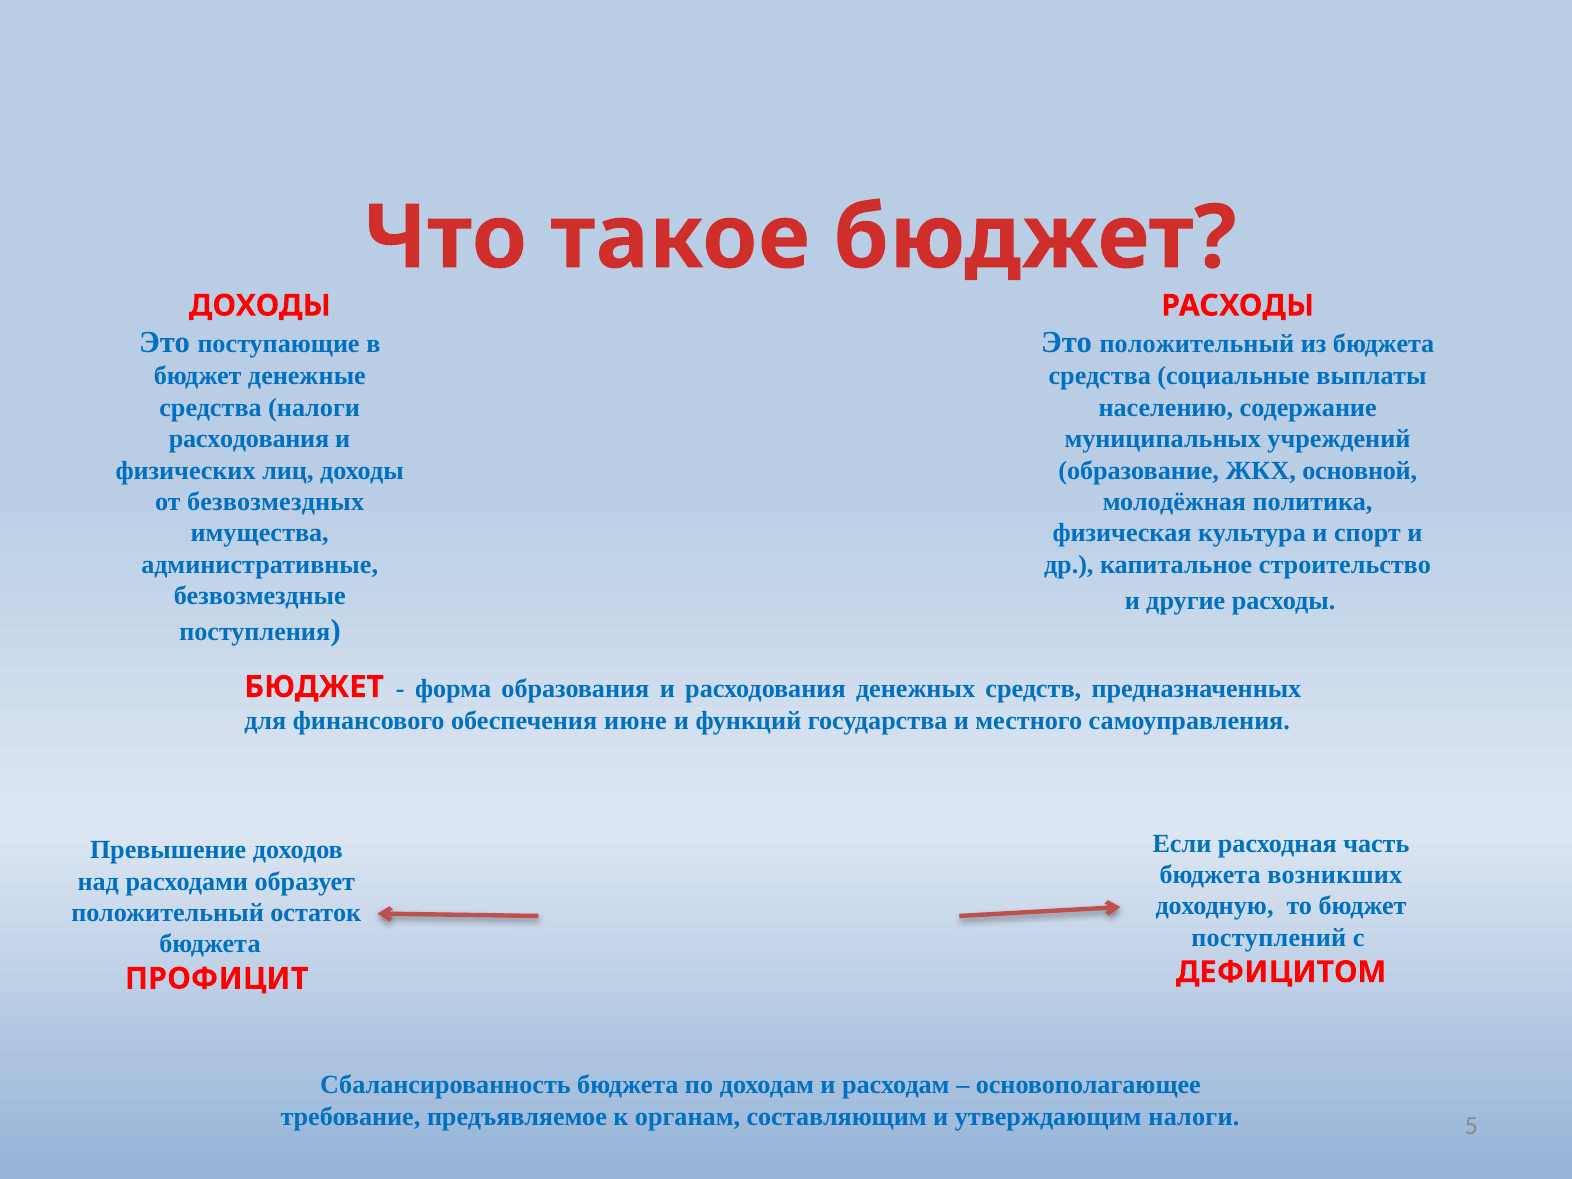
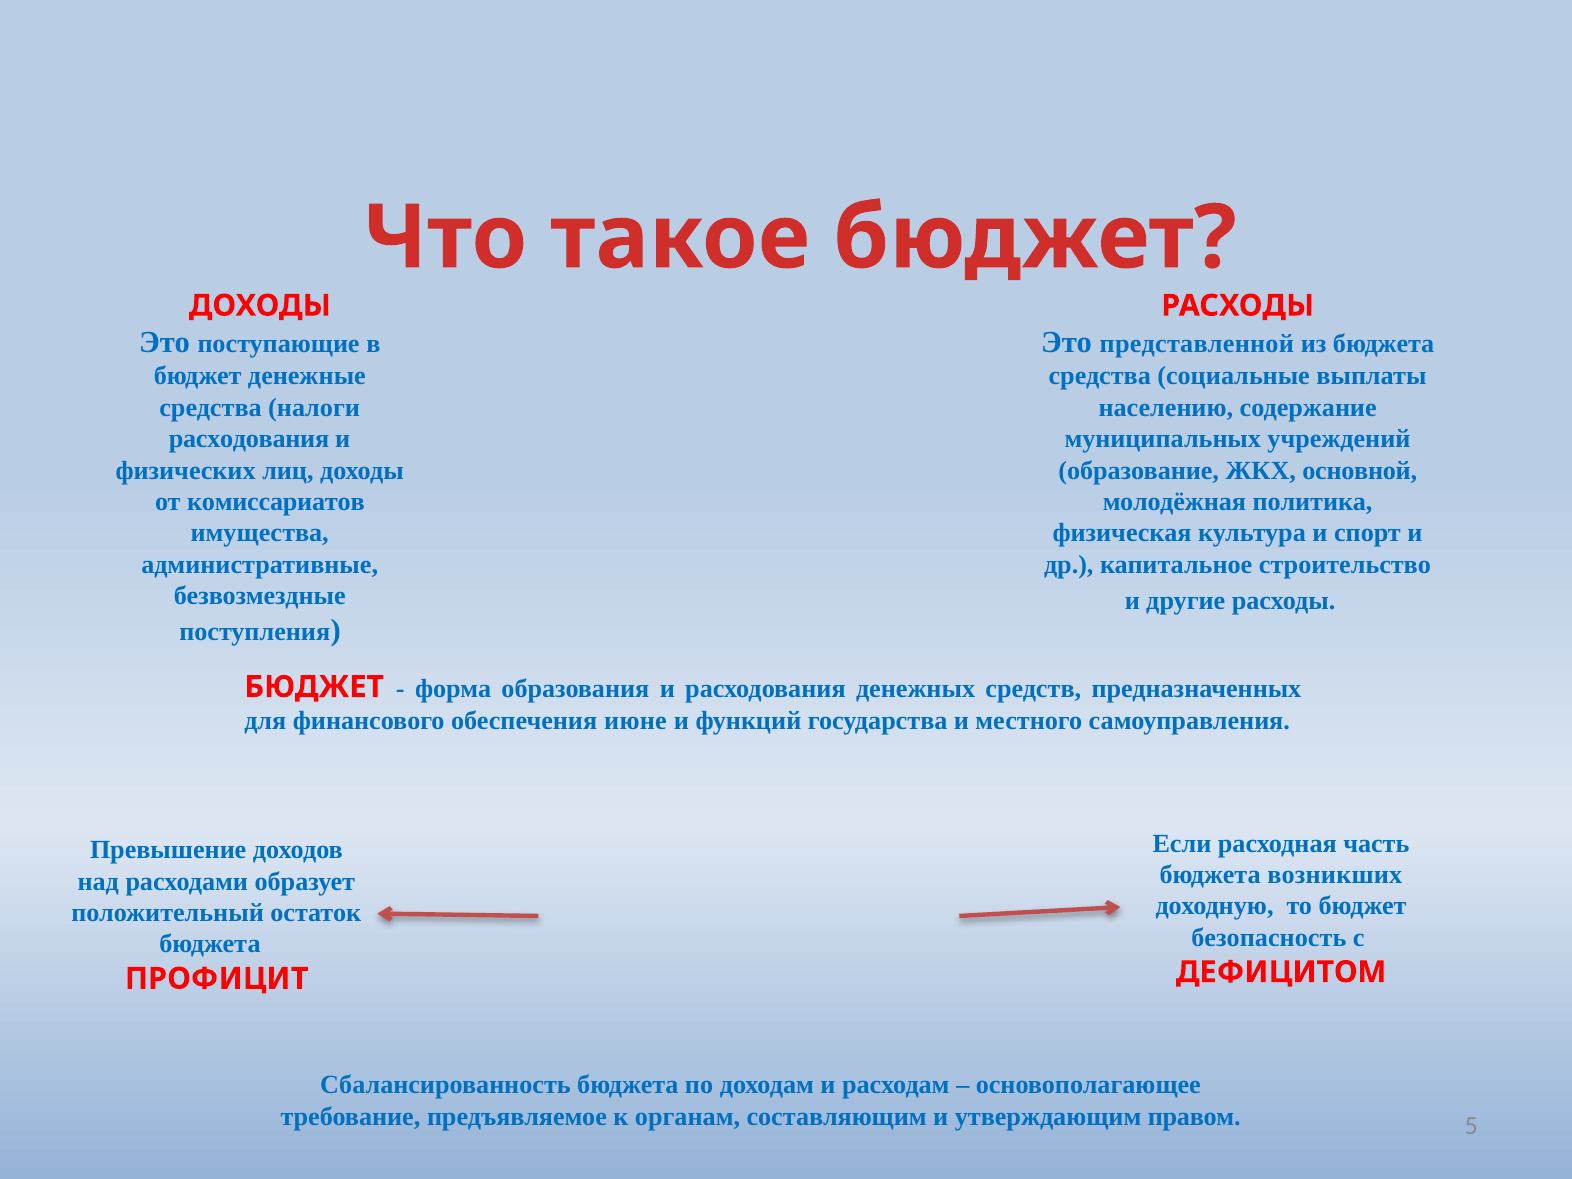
Это положительный: положительный -> представленной
безвозмездных: безвозмездных -> комиссариатов
поступлений: поступлений -> безопасность
утверждающим налоги: налоги -> правом
